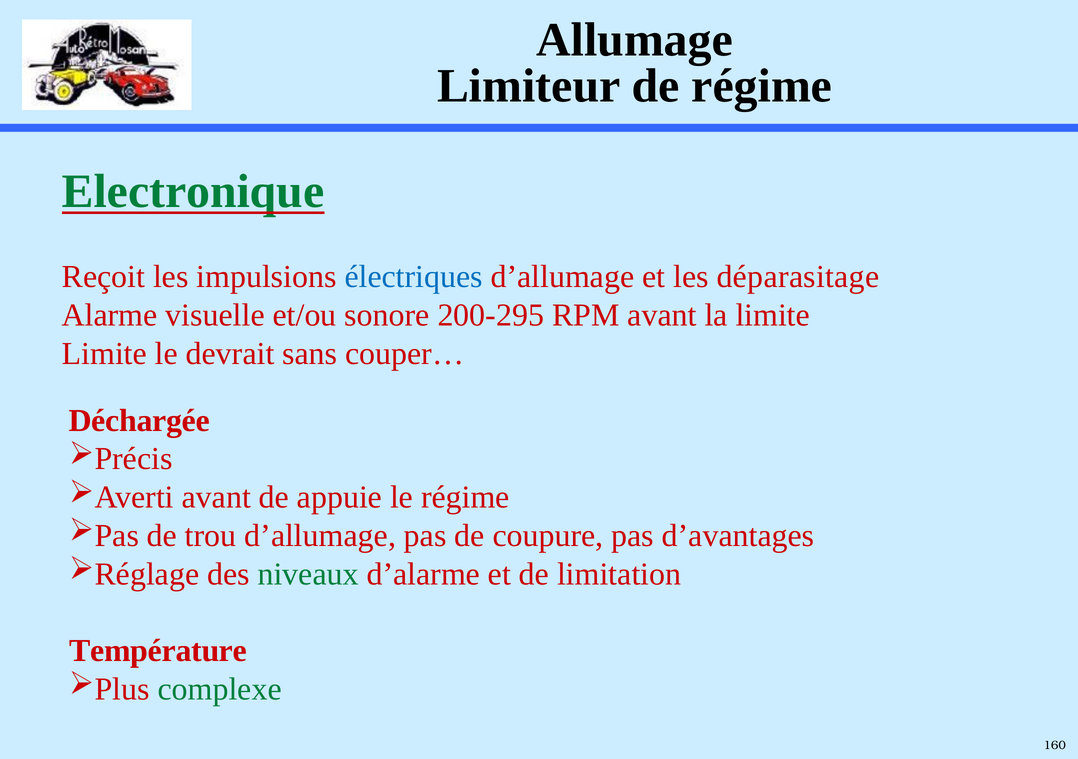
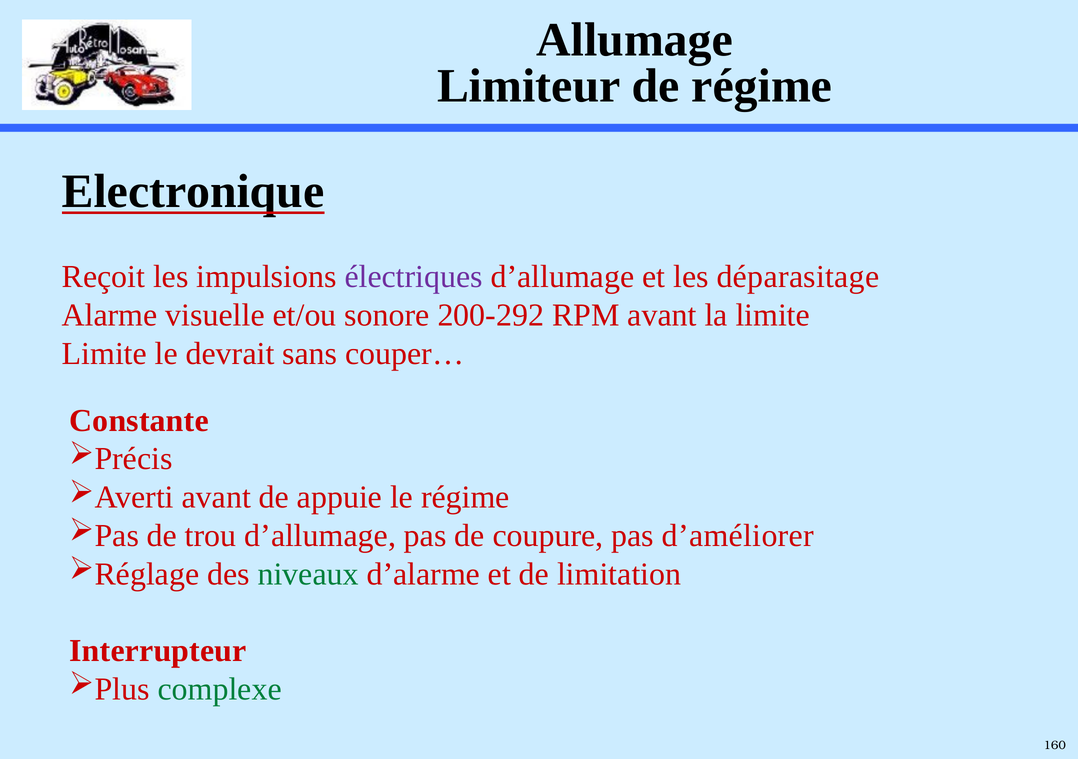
Electronique colour: green -> black
électriques colour: blue -> purple
200-295: 200-295 -> 200-292
Déchargée: Déchargée -> Constante
d’avantages: d’avantages -> d’améliorer
Température: Température -> Interrupteur
